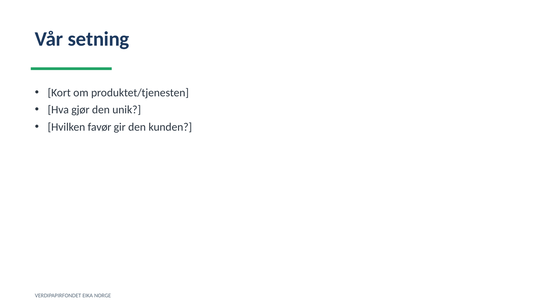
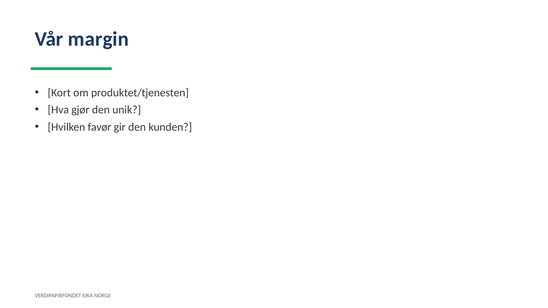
setning: setning -> margin
